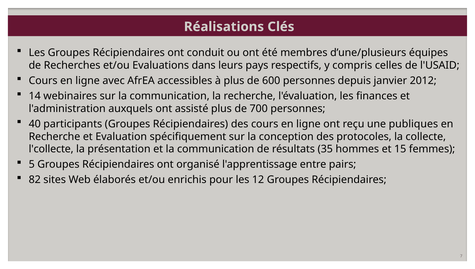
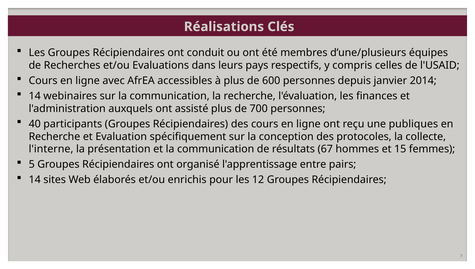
2012: 2012 -> 2014
l'collecte: l'collecte -> l'interne
35: 35 -> 67
82 at (35, 180): 82 -> 14
